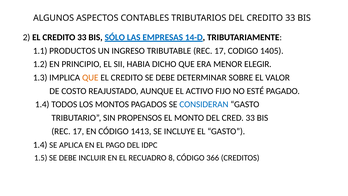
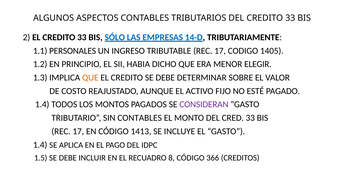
PRODUCTOS: PRODUCTOS -> PERSONALES
CONSIDERAN colour: blue -> purple
SIN PROPENSOS: PROPENSOS -> CONTABLES
